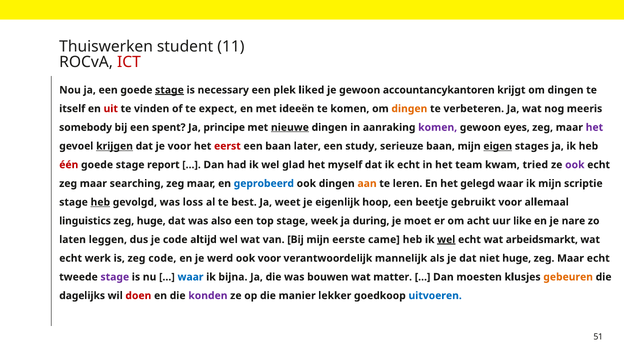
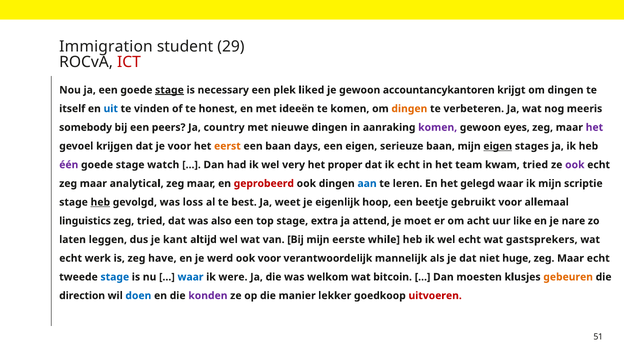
Thuiswerken: Thuiswerken -> Immigration
11: 11 -> 29
uit colour: red -> blue
expect: expect -> honest
spent: spent -> peers
principe: principe -> country
nieuwe underline: present -> none
krijgen underline: present -> none
eerst colour: red -> orange
later: later -> days
een study: study -> eigen
één colour: red -> purple
report: report -> watch
glad: glad -> very
myself: myself -> proper
searching: searching -> analytical
geprobeerd colour: blue -> red
aan colour: orange -> blue
zeg huge: huge -> tried
week: week -> extra
during: during -> attend
je code: code -> kant
came: came -> while
wel at (446, 240) underline: present -> none
arbeidsmarkt: arbeidsmarkt -> gastsprekers
zeg code: code -> have
stage at (115, 277) colour: purple -> blue
bijna: bijna -> were
bouwen: bouwen -> welkom
matter: matter -> bitcoin
dagelijks: dagelijks -> direction
doen colour: red -> blue
uitvoeren colour: blue -> red
